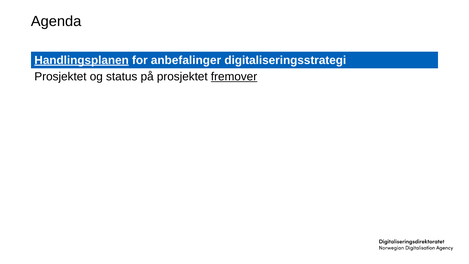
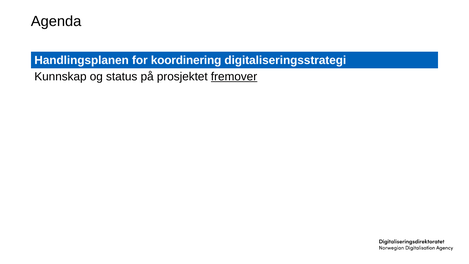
Handlingsplanen underline: present -> none
anbefalinger: anbefalinger -> koordinering
Prosjektet at (60, 77): Prosjektet -> Kunnskap
